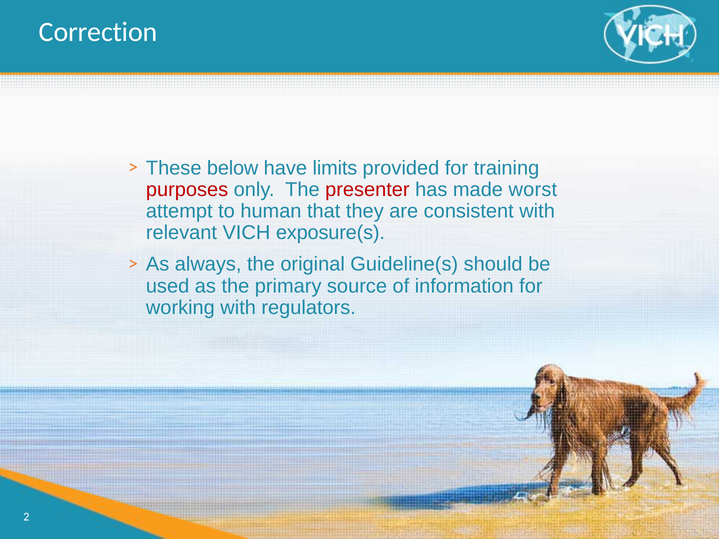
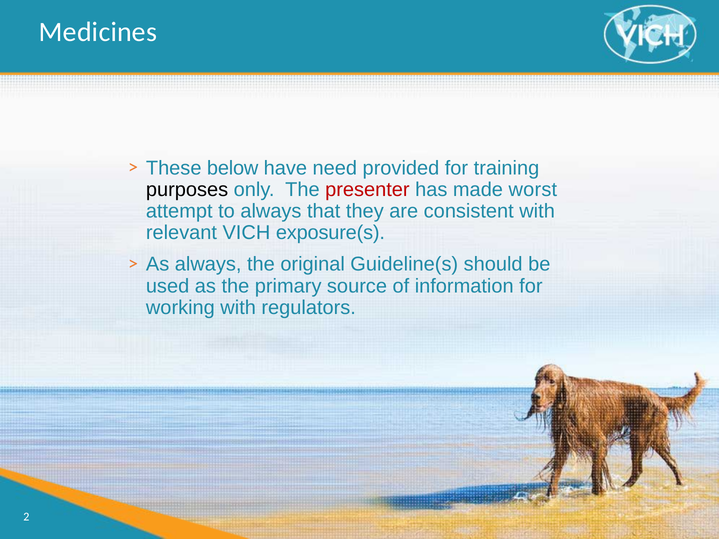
Correction: Correction -> Medicines
limits: limits -> need
purposes colour: red -> black
to human: human -> always
